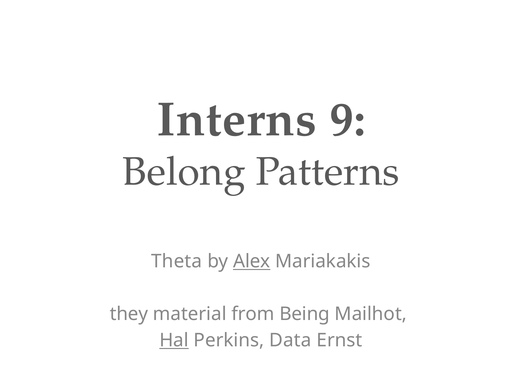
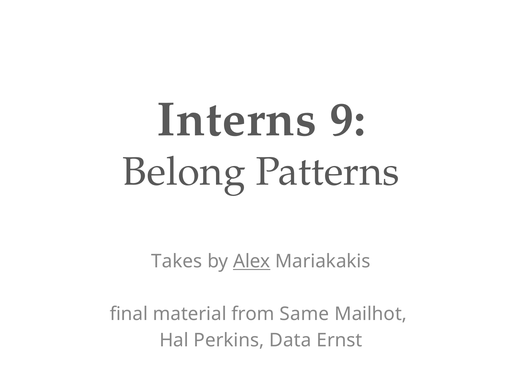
Theta: Theta -> Takes
they: they -> final
Being: Being -> Same
Hal underline: present -> none
